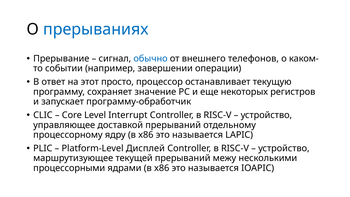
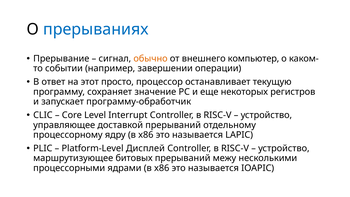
обычно colour: blue -> orange
телефонов: телефонов -> компьютер
текущей: текущей -> битовых
